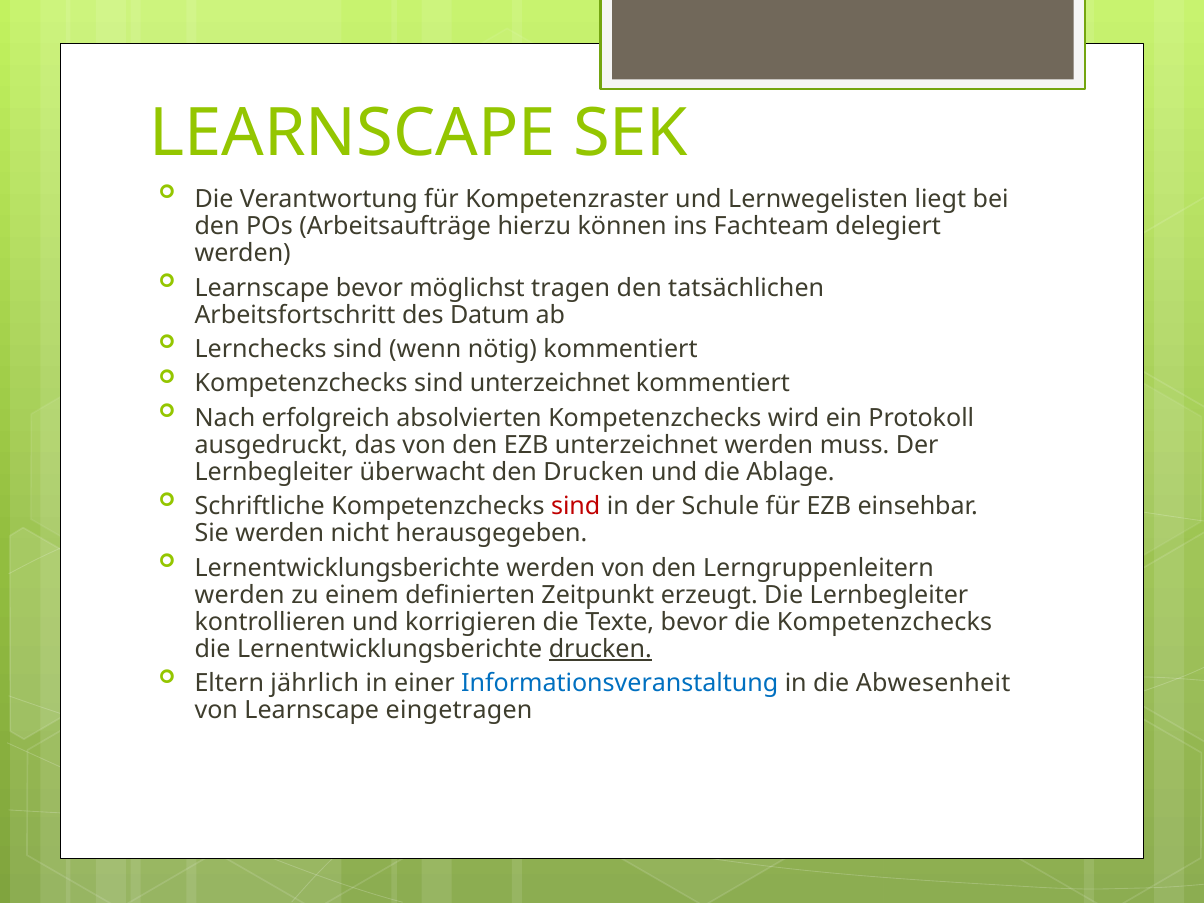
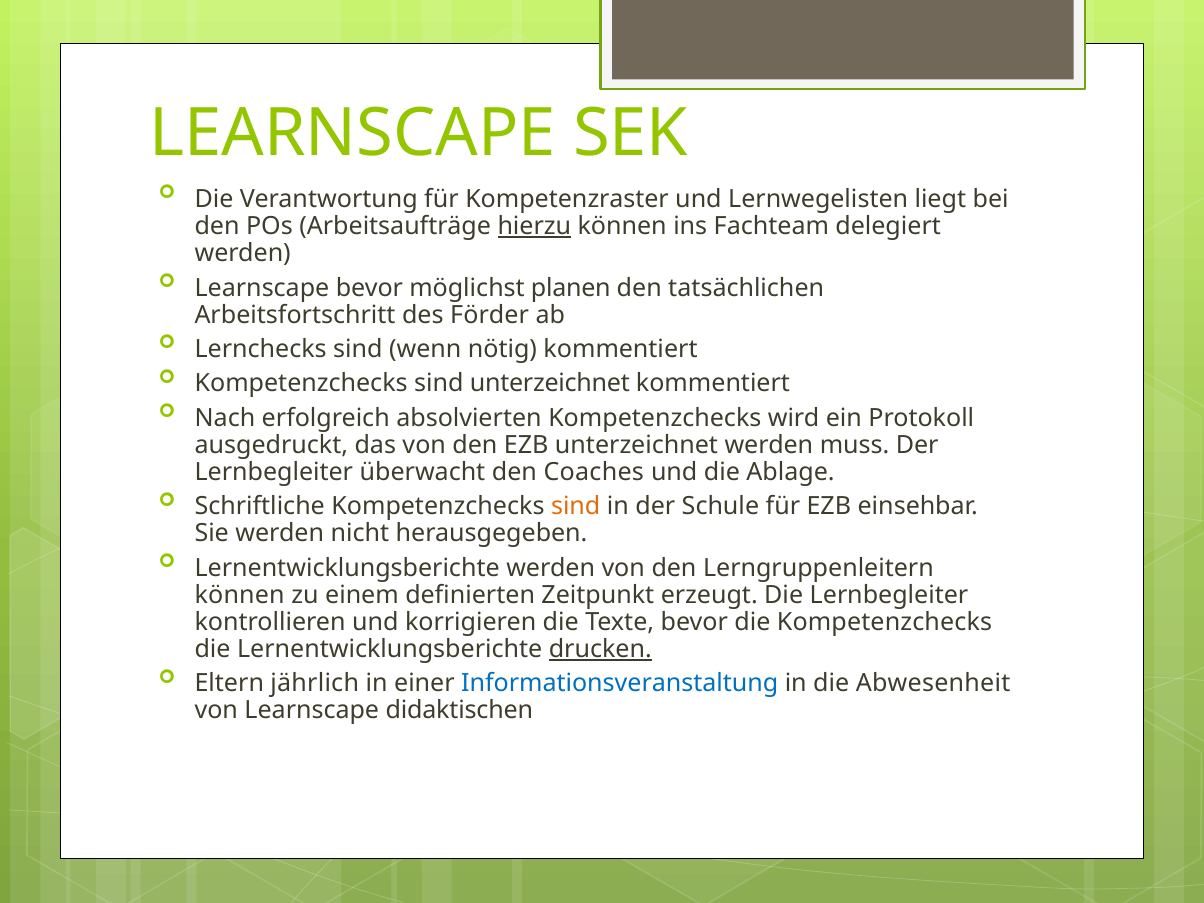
hierzu underline: none -> present
tragen: tragen -> planen
Datum: Datum -> Förder
den Drucken: Drucken -> Coaches
sind at (576, 507) colour: red -> orange
werden at (240, 595): werden -> können
eingetragen: eingetragen -> didaktischen
